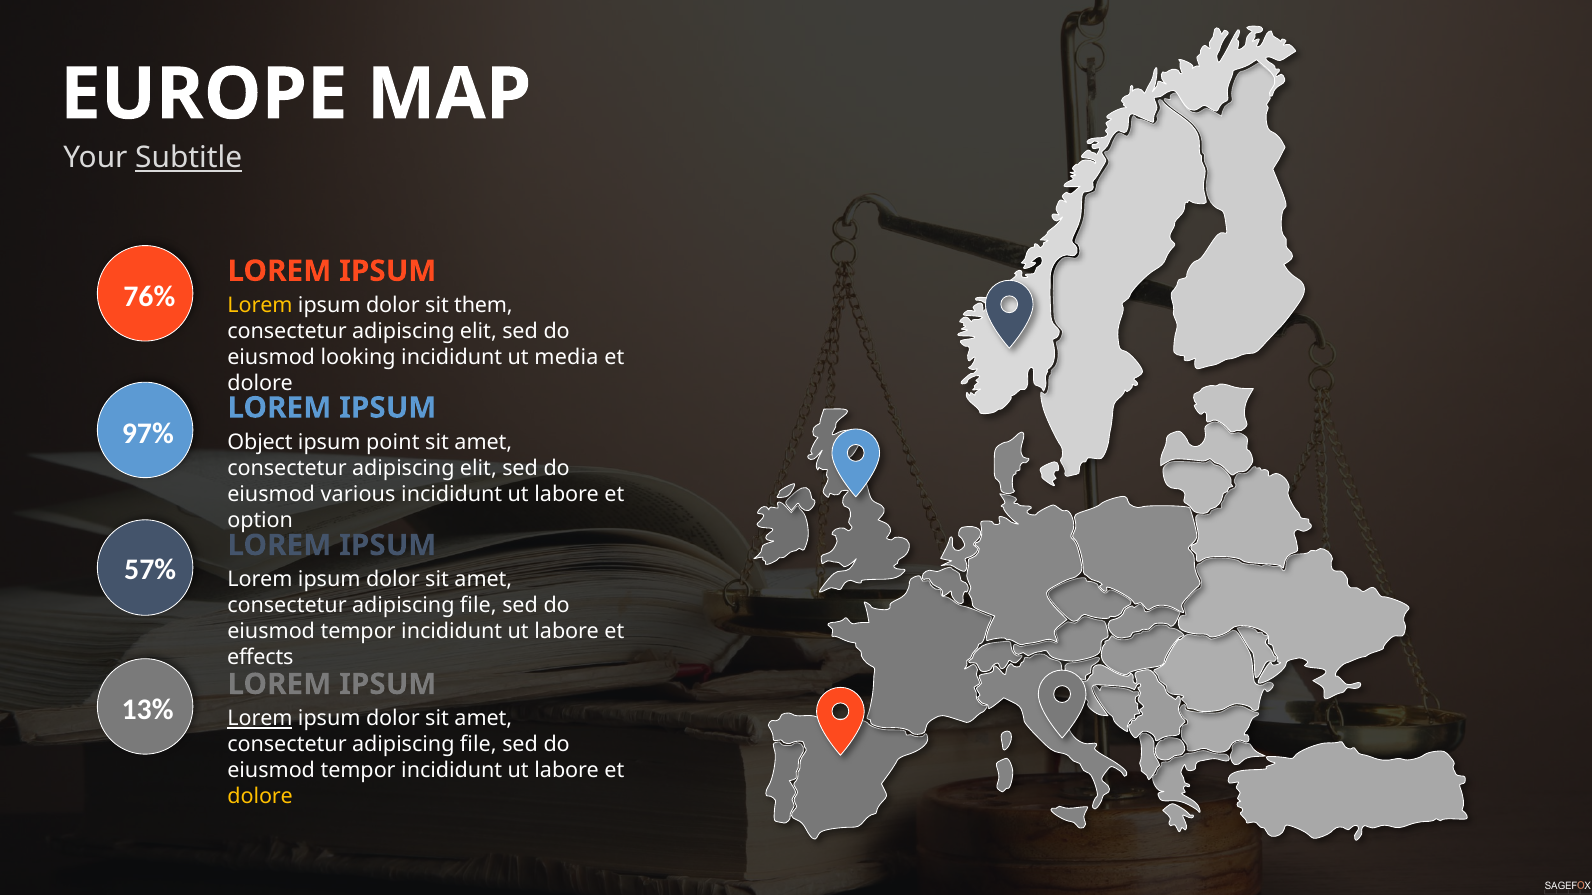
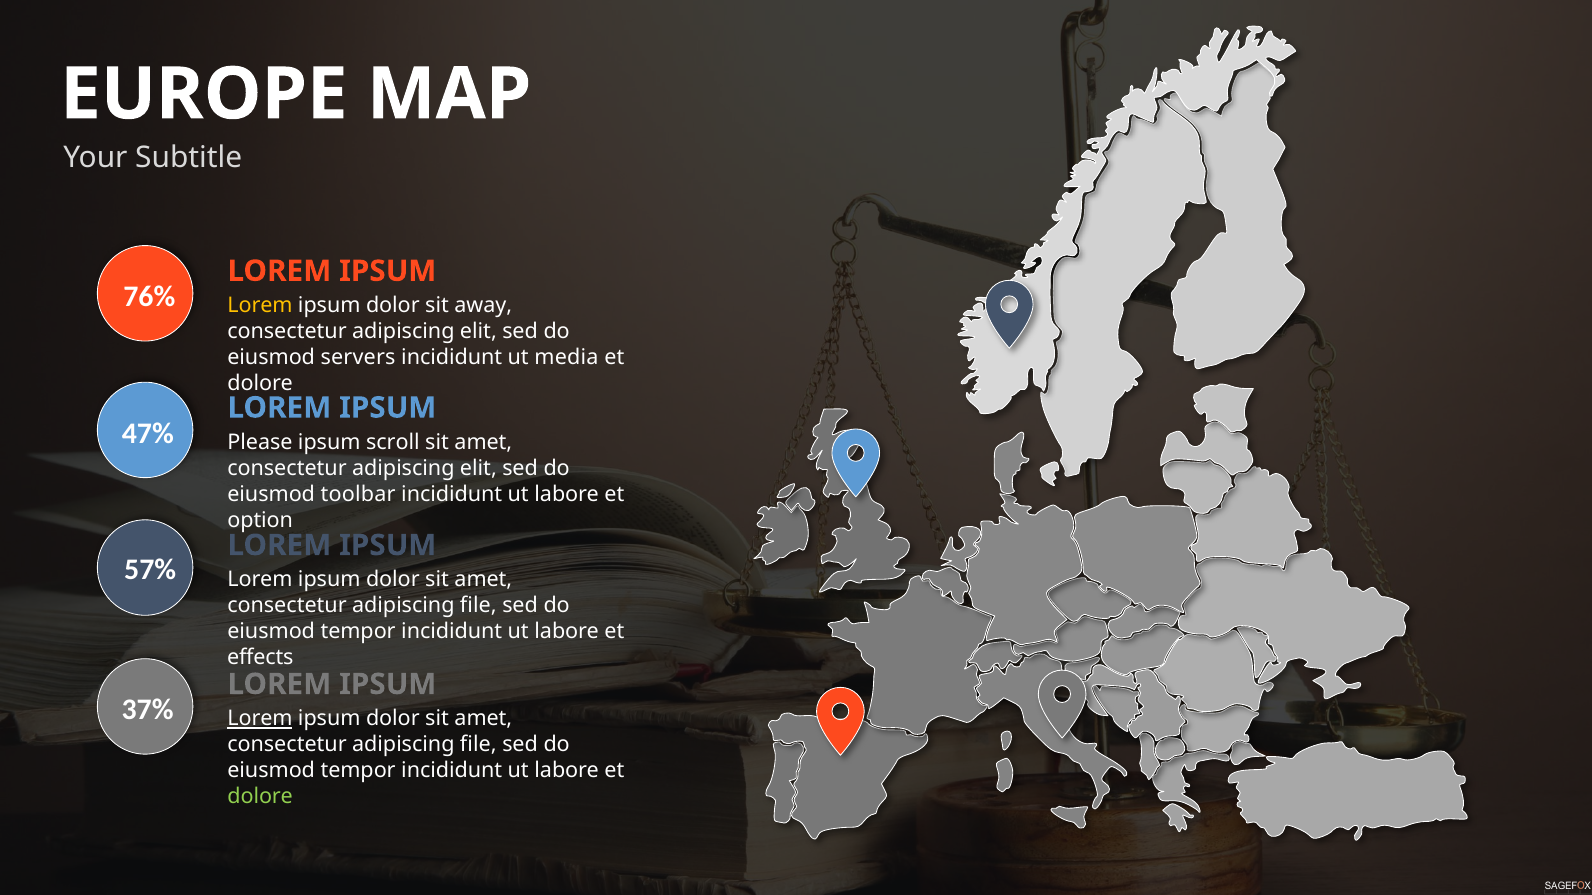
Subtitle underline: present -> none
them: them -> away
looking: looking -> servers
97%: 97% -> 47%
Object: Object -> Please
point: point -> scroll
various: various -> toolbar
13%: 13% -> 37%
dolore at (260, 797) colour: yellow -> light green
